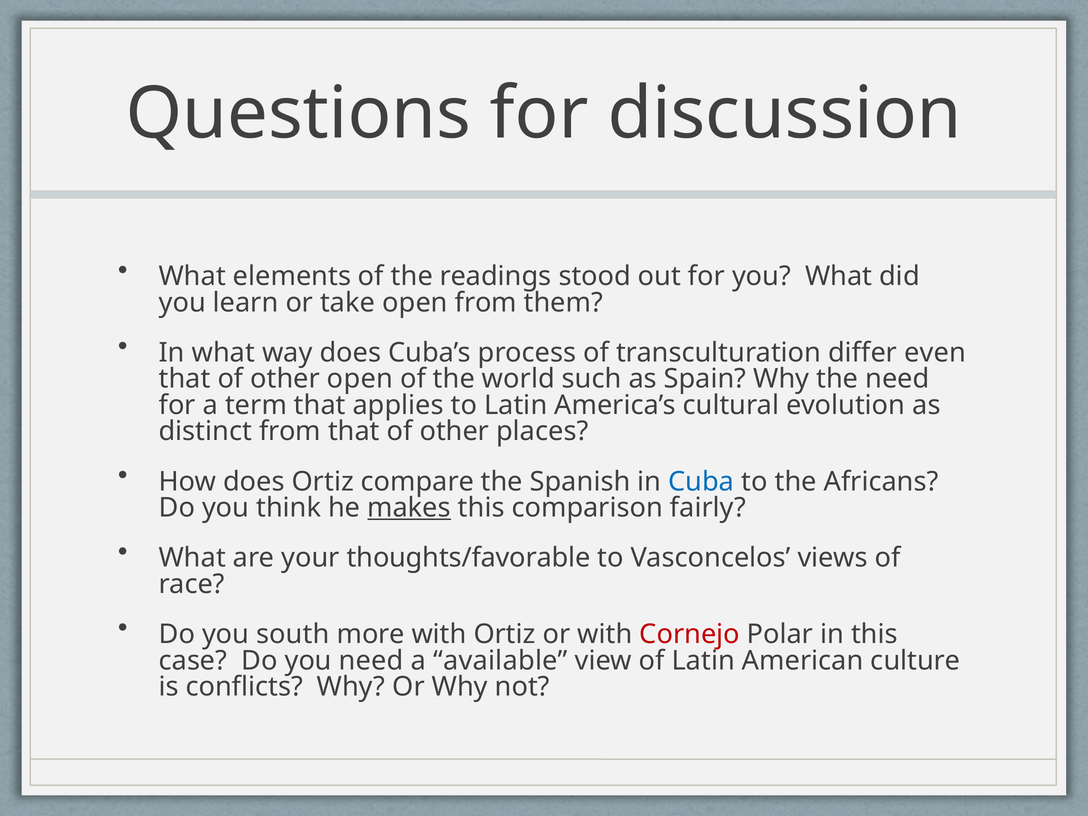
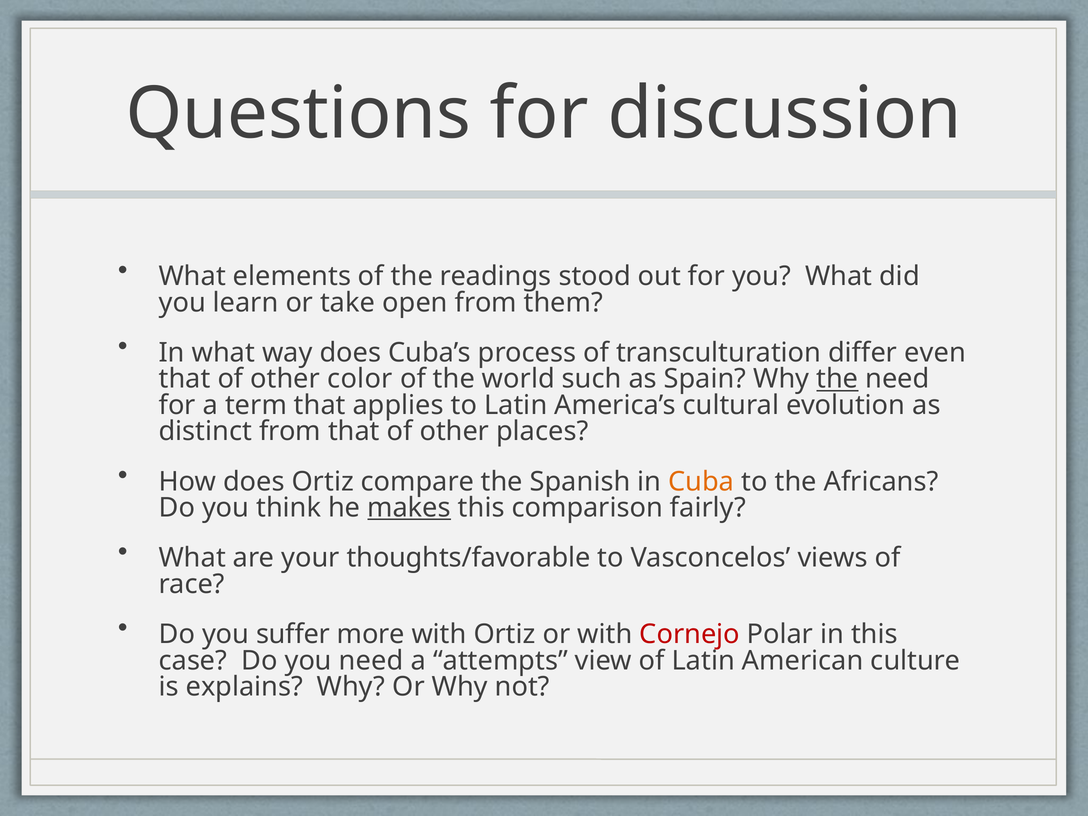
other open: open -> color
the at (837, 379) underline: none -> present
Cuba colour: blue -> orange
south: south -> suffer
available: available -> attempts
conflicts: conflicts -> explains
